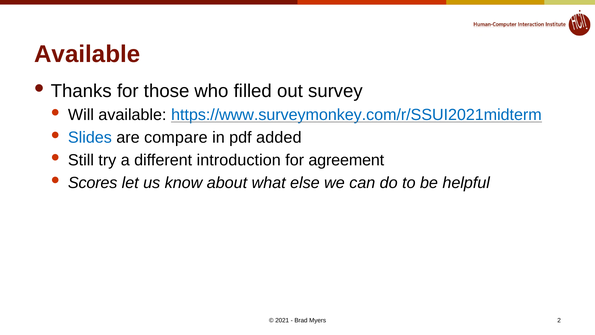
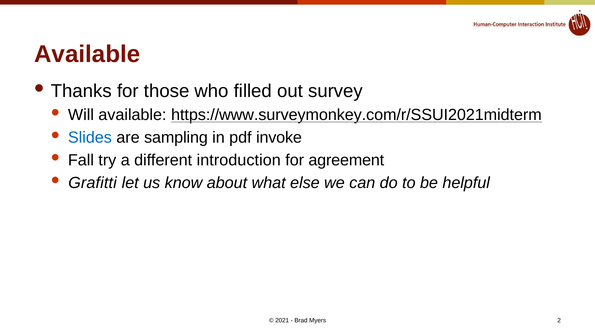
https://www.surveymonkey.com/r/SSUI2021midterm colour: blue -> black
compare: compare -> sampling
added: added -> invoke
Still: Still -> Fall
Scores: Scores -> Grafitti
